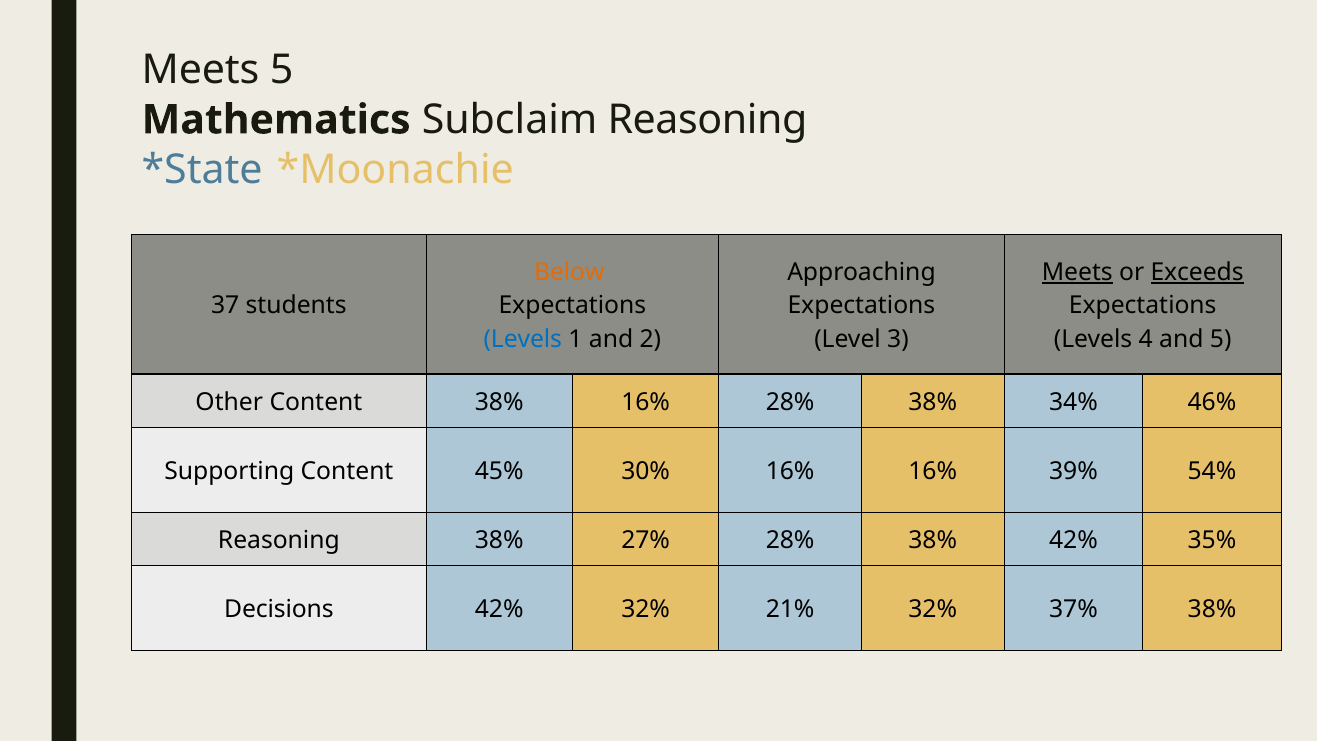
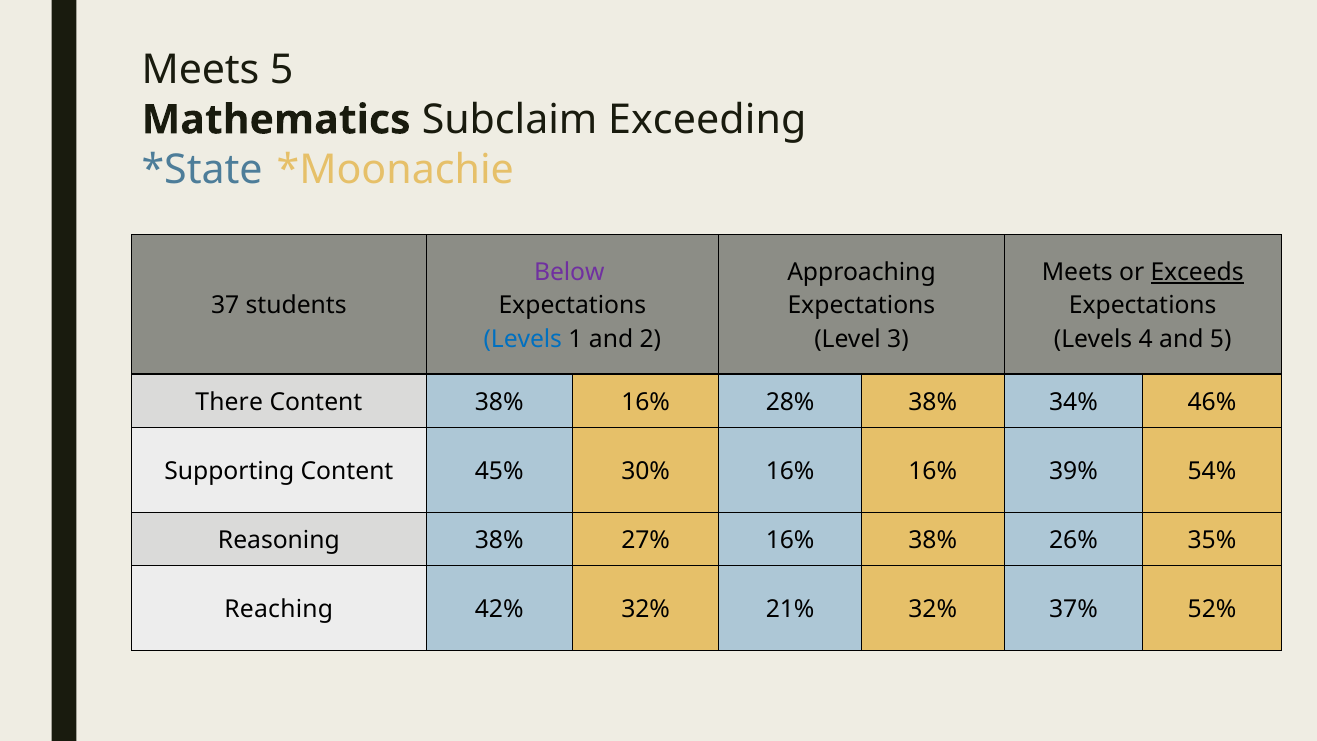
Subclaim Reasoning: Reasoning -> Exceeding
Below colour: orange -> purple
Meets at (1077, 272) underline: present -> none
Other: Other -> There
27% 28%: 28% -> 16%
38% 42%: 42% -> 26%
Decisions: Decisions -> Reaching
37% 38%: 38% -> 52%
